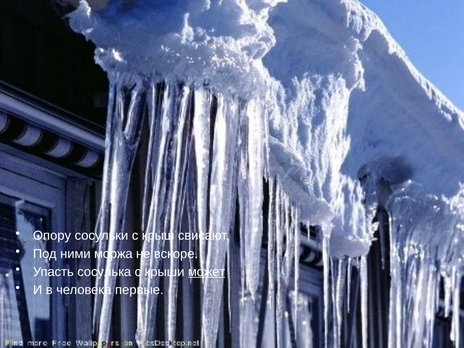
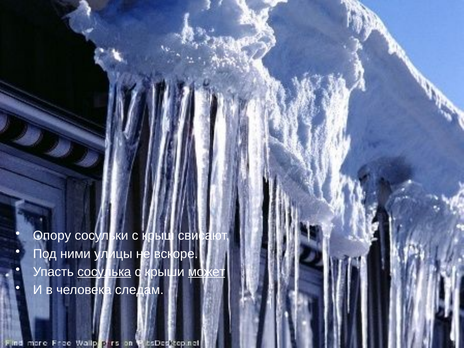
моржа: моржа -> улицы
сосулька underline: none -> present
первые: первые -> следам
